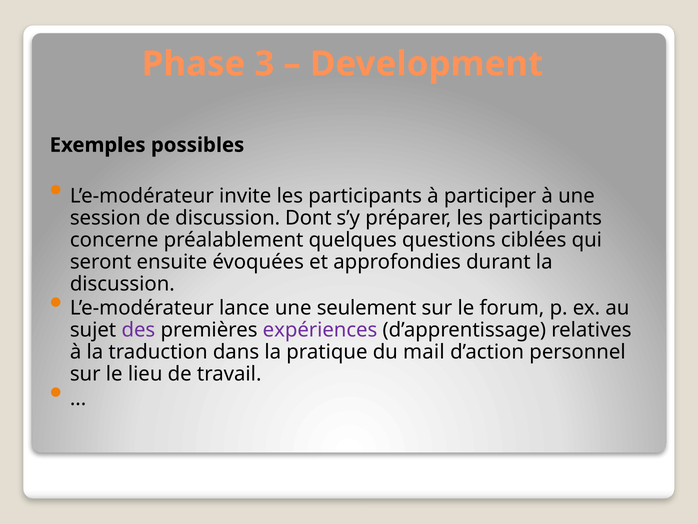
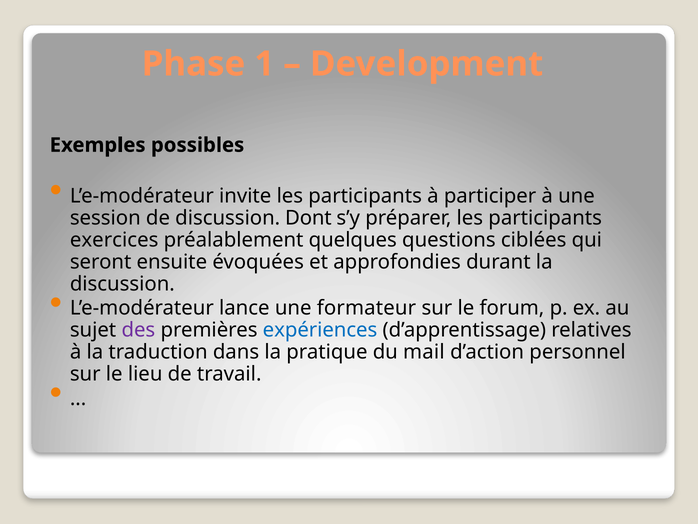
3: 3 -> 1
concerne: concerne -> exercices
seulement: seulement -> formateur
expériences colour: purple -> blue
